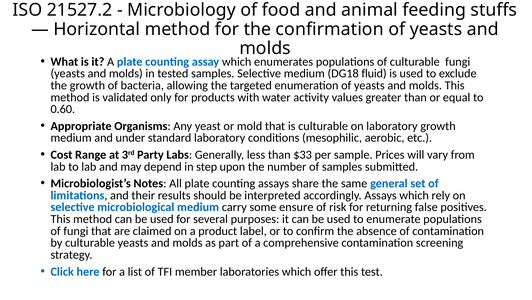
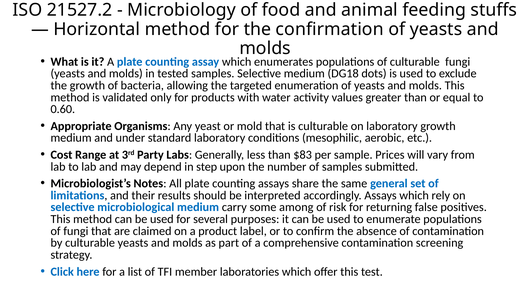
fluid: fluid -> dots
$33: $33 -> $83
ensure: ensure -> among
